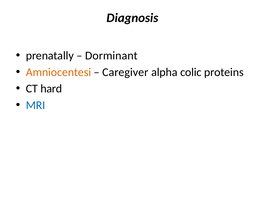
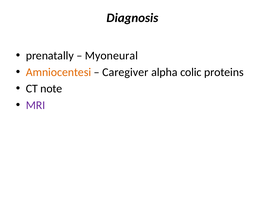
Dorminant: Dorminant -> Myoneural
hard: hard -> note
MRI colour: blue -> purple
